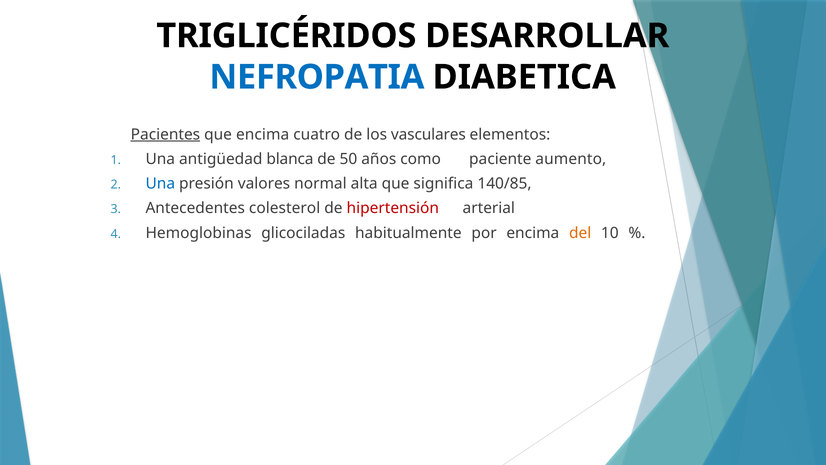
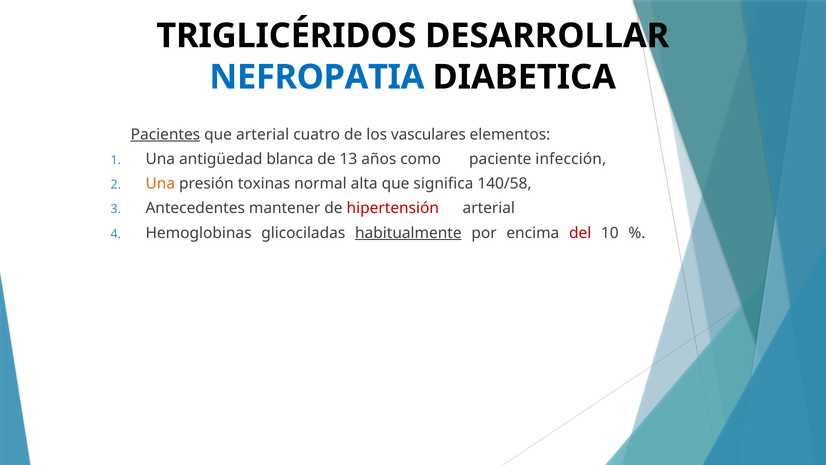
que encima: encima -> arterial
50: 50 -> 13
aumento: aumento -> infección
Una at (160, 184) colour: blue -> orange
valores: valores -> toxinas
140/85: 140/85 -> 140/58
colesterol: colesterol -> mantener
habitualmente underline: none -> present
del colour: orange -> red
